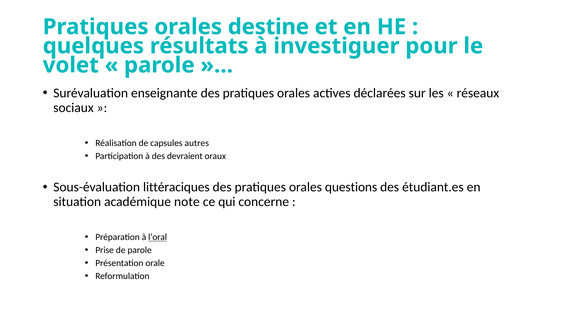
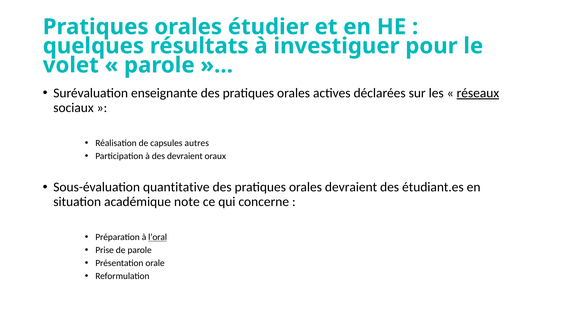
destine: destine -> étudier
réseaux underline: none -> present
littéraciques: littéraciques -> quantitative
orales questions: questions -> devraient
